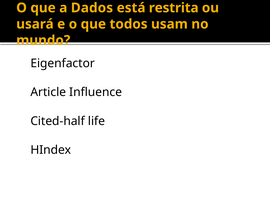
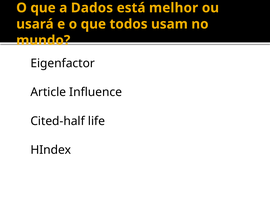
restrita: restrita -> melhor
